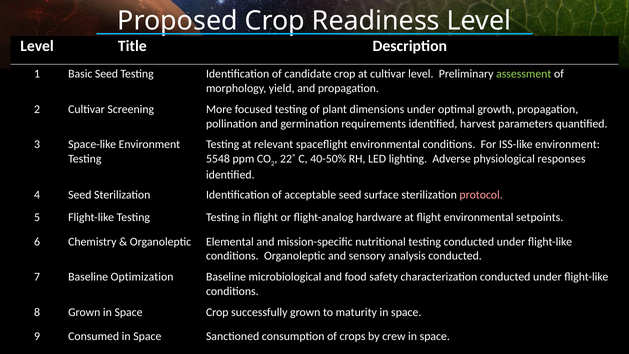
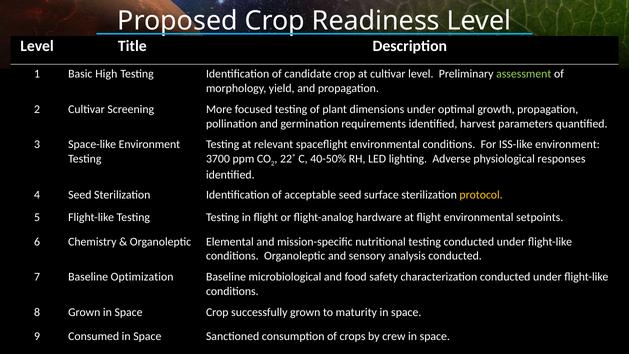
Basic Seed: Seed -> High
5548: 5548 -> 3700
protocol colour: pink -> yellow
